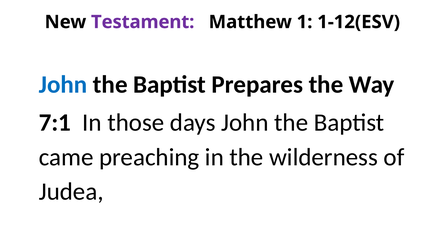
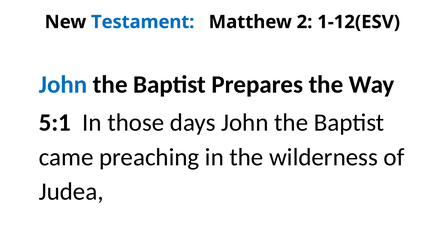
Testament colour: purple -> blue
1: 1 -> 2
7:1: 7:1 -> 5:1
